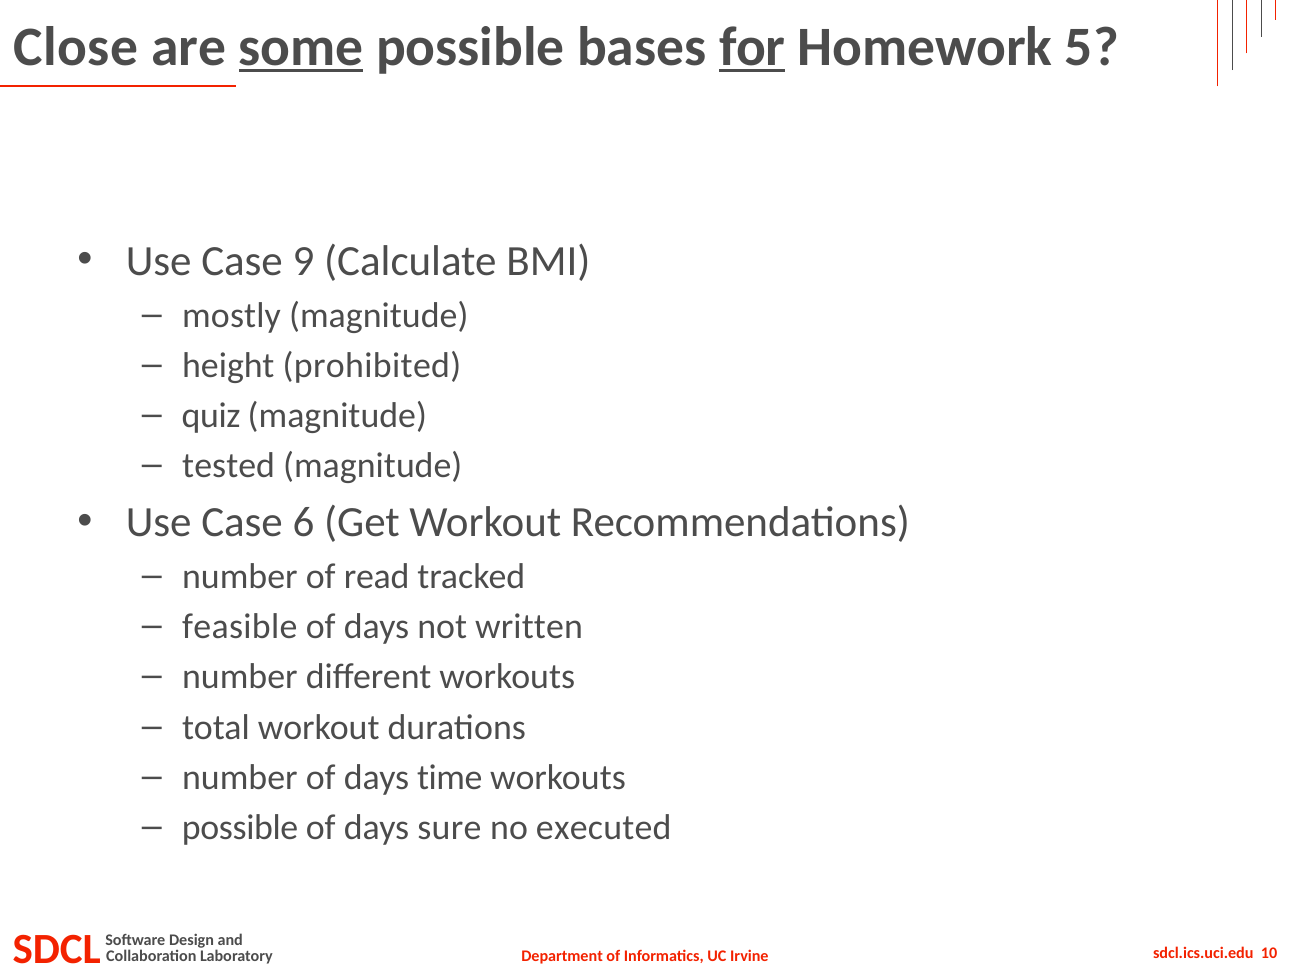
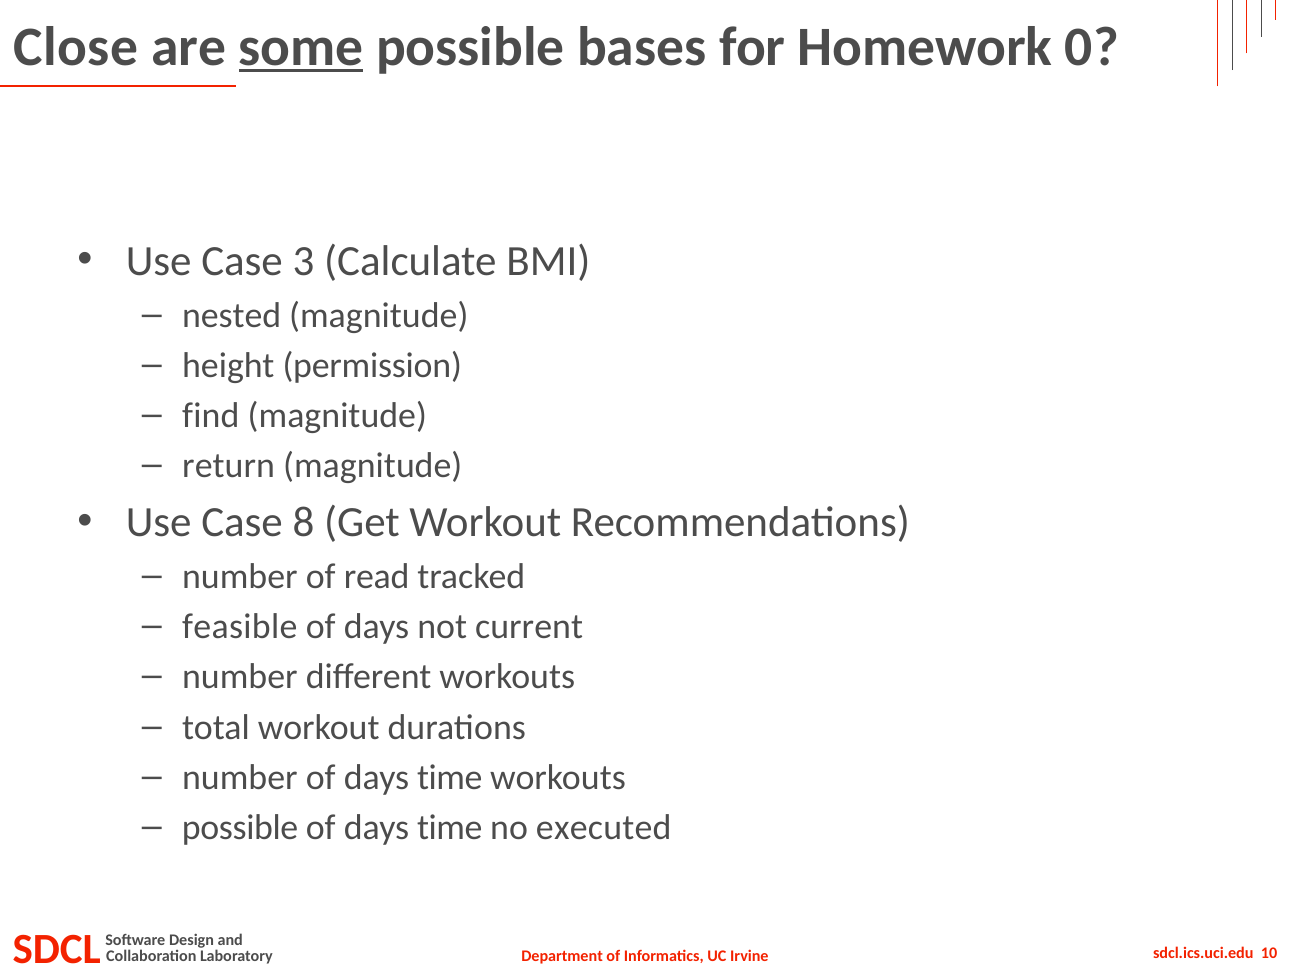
for underline: present -> none
5: 5 -> 0
9: 9 -> 3
mostly: mostly -> nested
prohibited: prohibited -> permission
quiz: quiz -> find
tested: tested -> return
6: 6 -> 8
written: written -> current
sure at (449, 827): sure -> time
